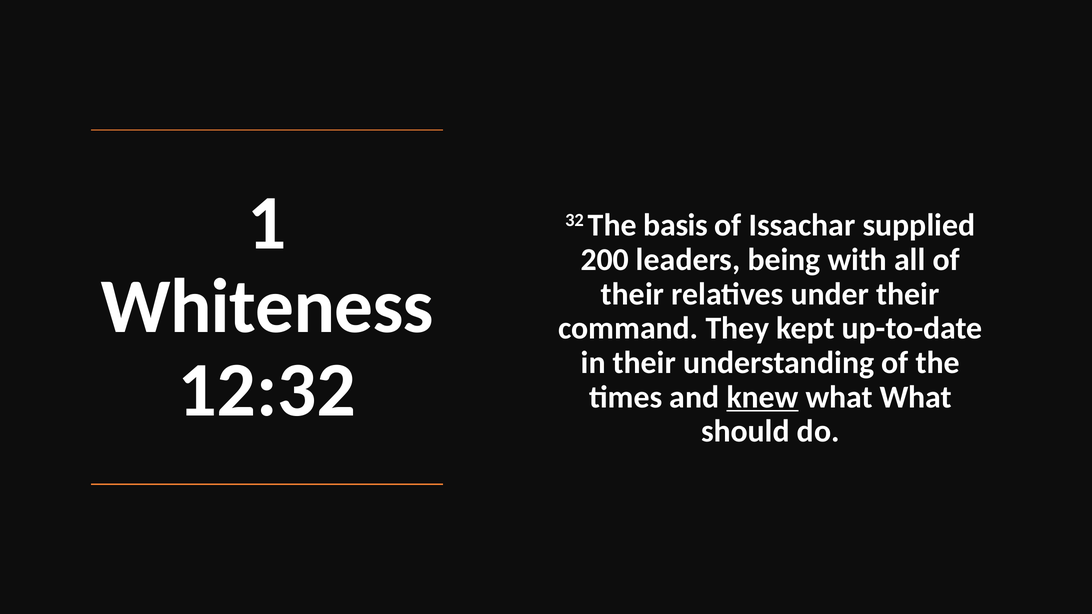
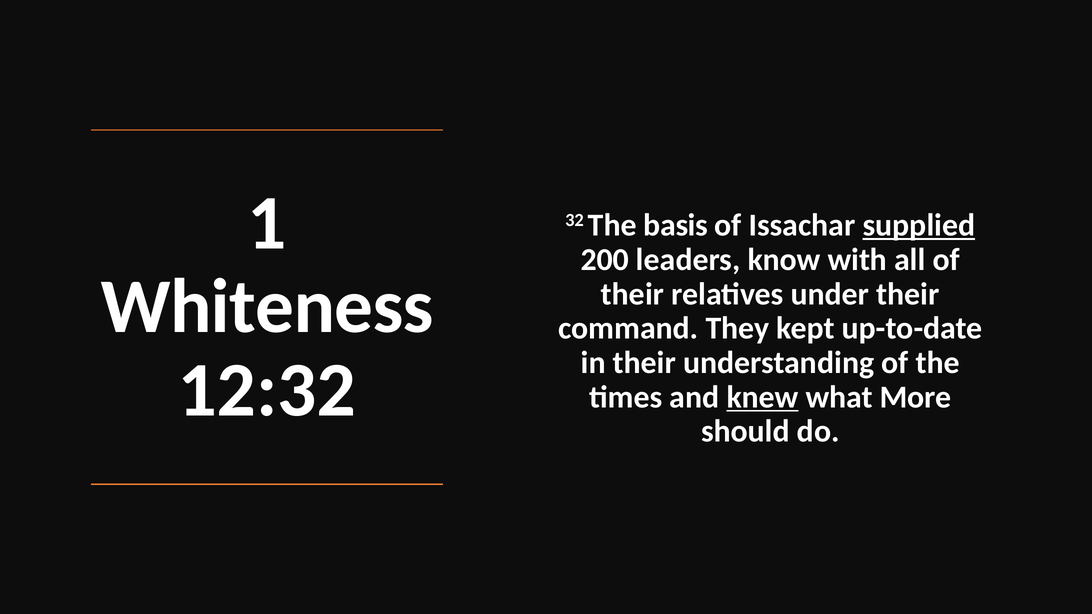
supplied underline: none -> present
being: being -> know
what What: What -> More
